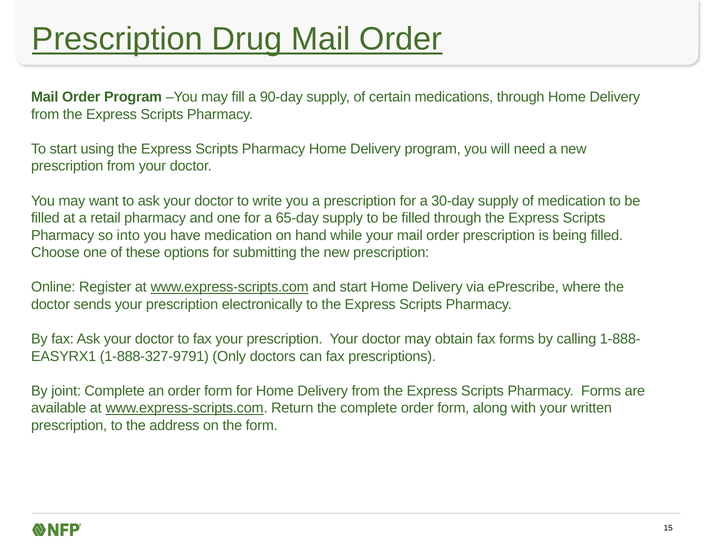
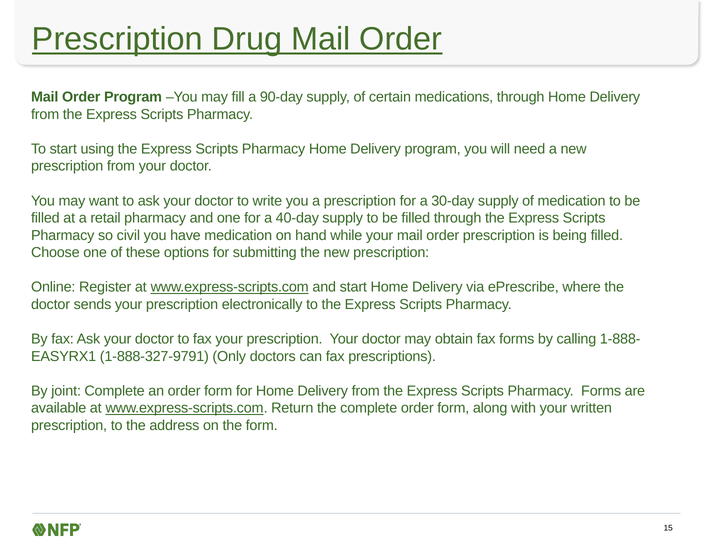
65-day: 65-day -> 40-day
into: into -> civil
